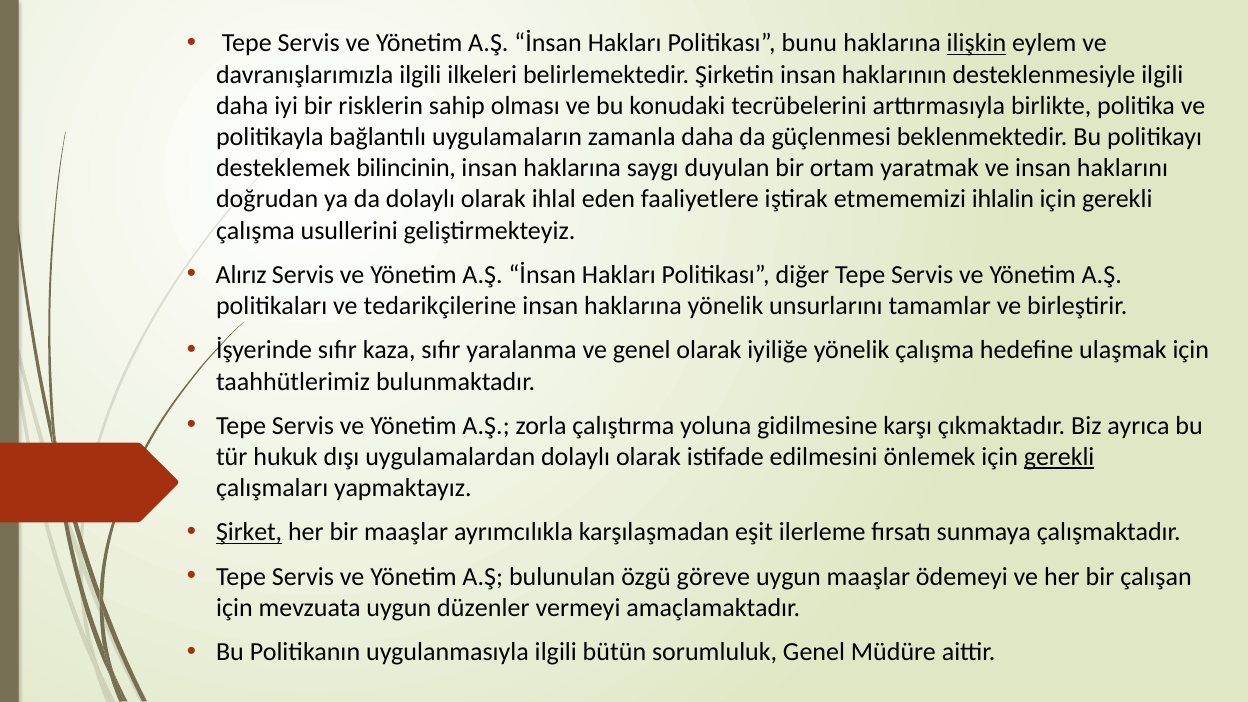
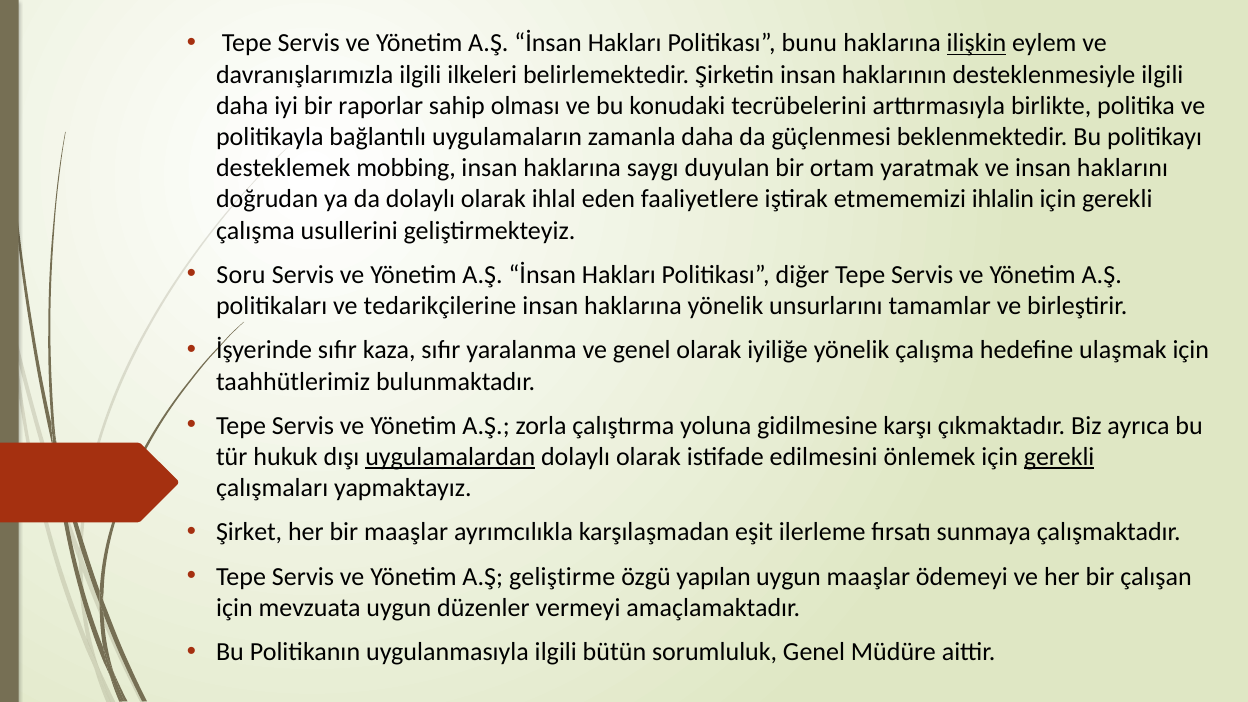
risklerin: risklerin -> raporlar
bilincinin: bilincinin -> mobbing
Alırız: Alırız -> Soru
uygulamalardan underline: none -> present
Şirket underline: present -> none
bulunulan: bulunulan -> geliştirme
göreve: göreve -> yapılan
